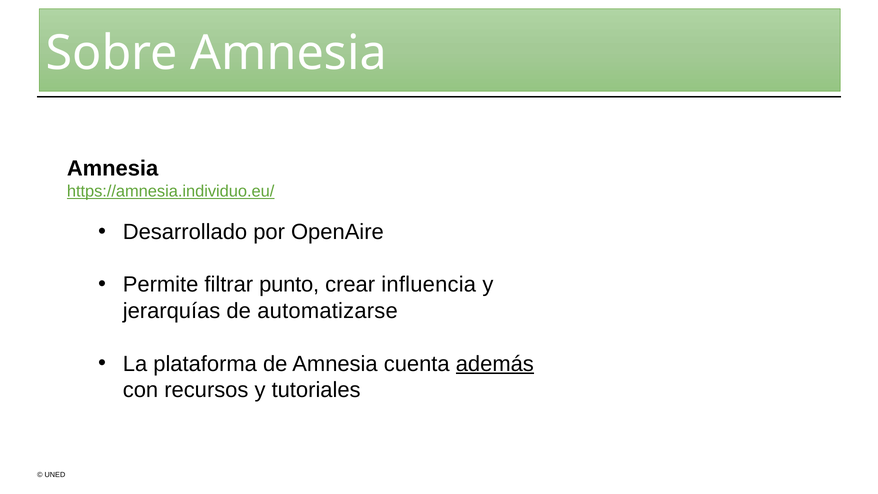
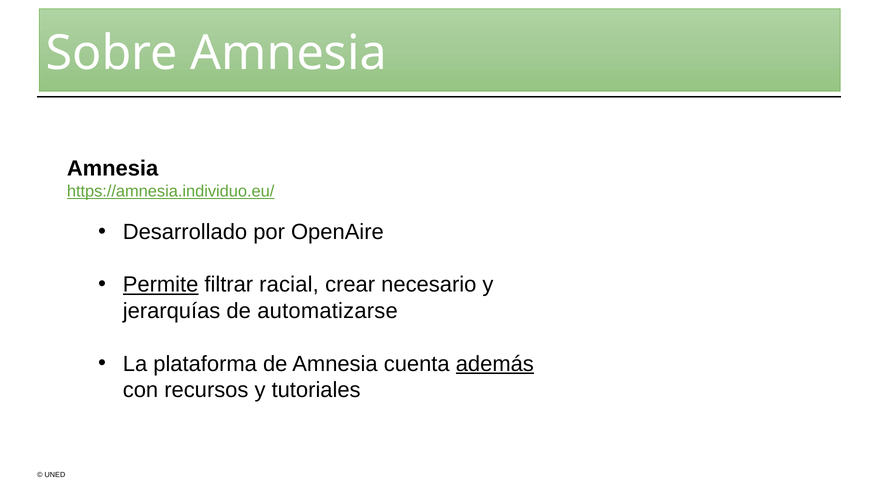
Permite underline: none -> present
punto: punto -> racial
influencia: influencia -> necesario
